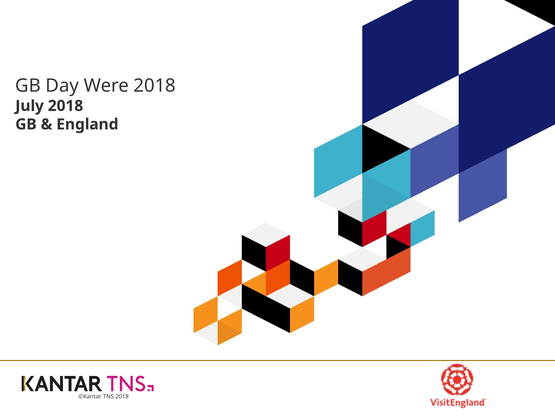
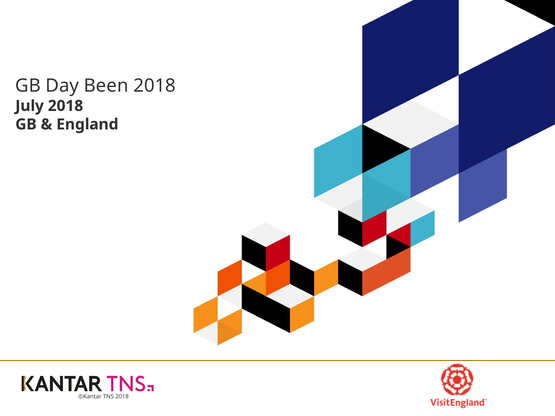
Were: Were -> Been
